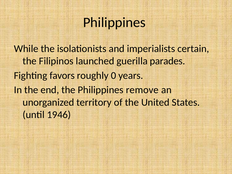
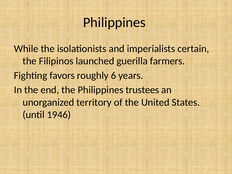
parades: parades -> farmers
0: 0 -> 6
remove: remove -> trustees
